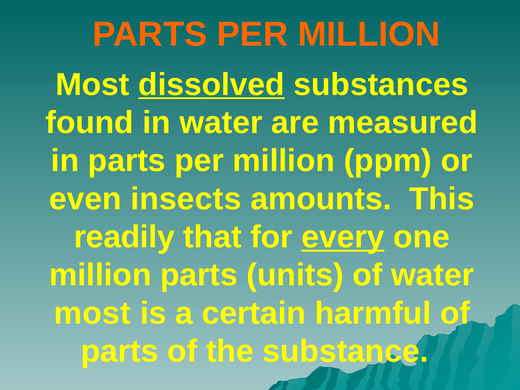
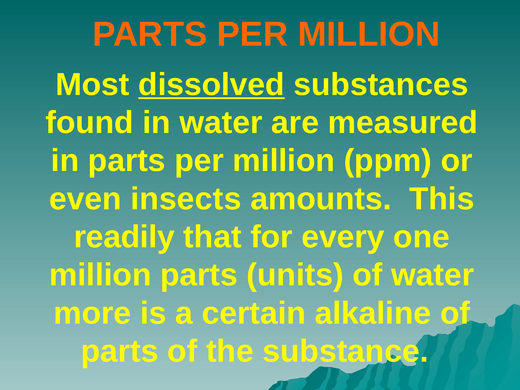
every underline: present -> none
most at (92, 313): most -> more
harmful: harmful -> alkaline
